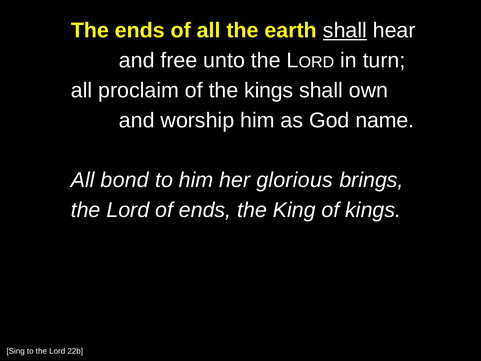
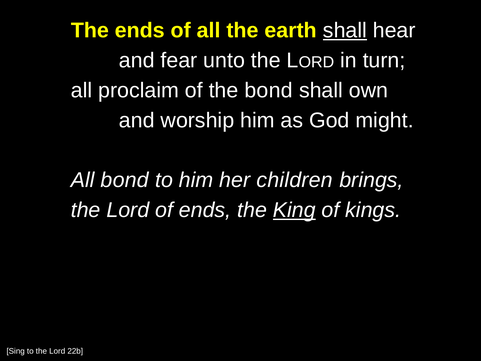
free: free -> fear
the kings: kings -> bond
name: name -> might
glorious: glorious -> children
King underline: none -> present
